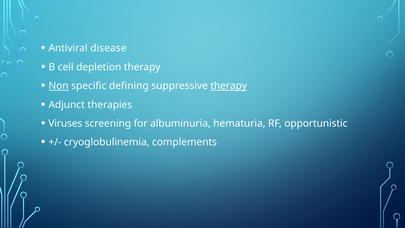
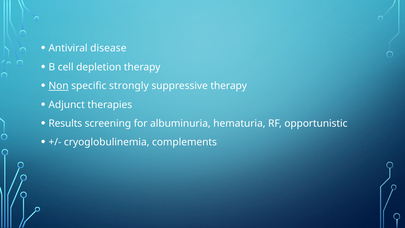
defining: defining -> strongly
therapy at (229, 86) underline: present -> none
Viruses: Viruses -> Results
